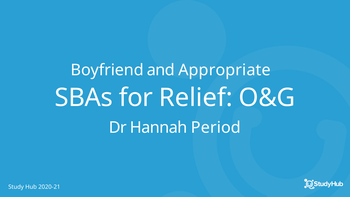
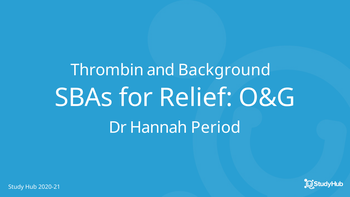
Boyfriend: Boyfriend -> Thrombin
Appropriate: Appropriate -> Background
